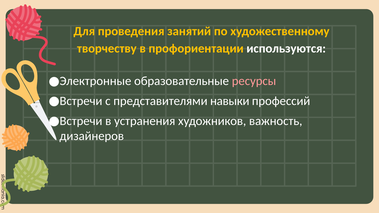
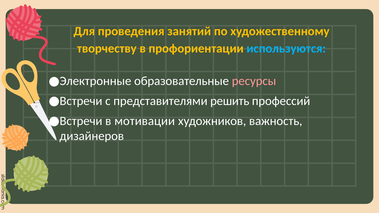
используются colour: white -> light blue
навыки: навыки -> решить
устранения: устранения -> мотивации
